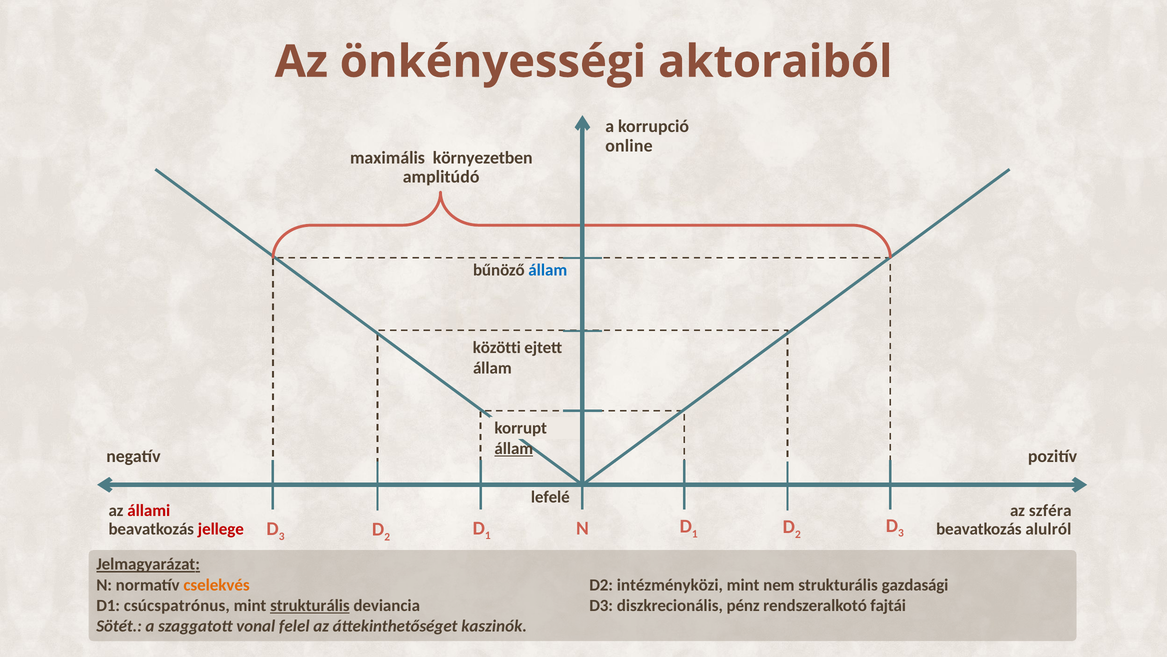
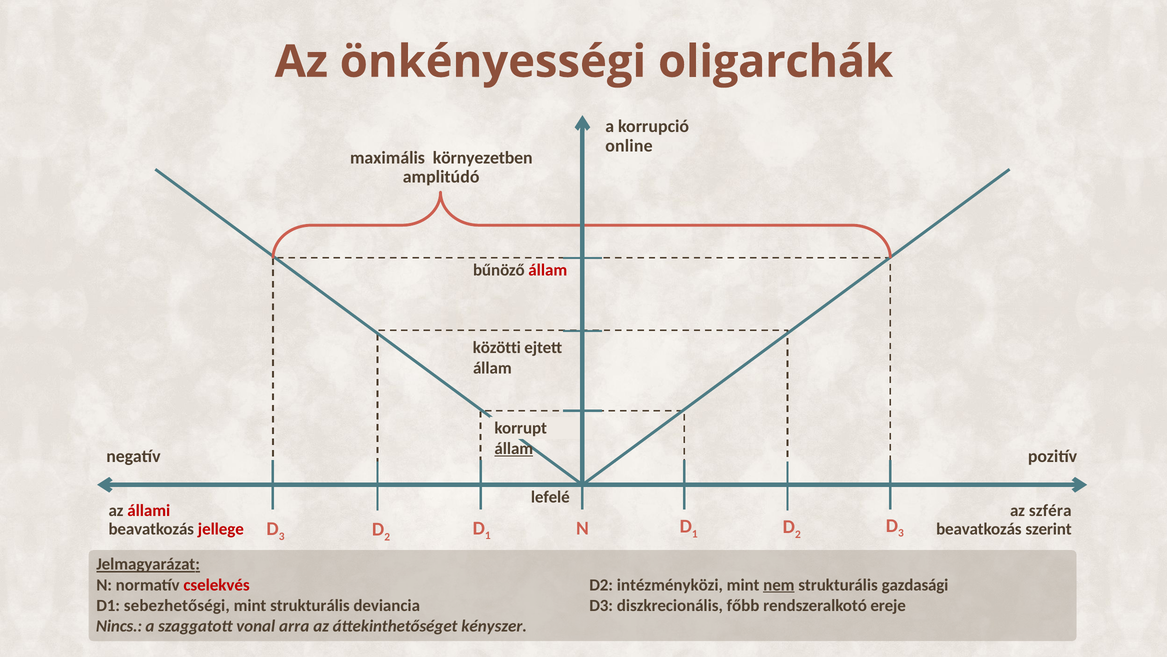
aktoraiból: aktoraiból -> oligarchák
állam at (548, 270) colour: blue -> red
alulról: alulról -> szerint
cselekvés colour: orange -> red
nem underline: none -> present
csúcspatrónus: csúcspatrónus -> sebezhetőségi
strukturális at (310, 605) underline: present -> none
pénz: pénz -> főbb
fajtái: fajtái -> ereje
Sötét: Sötét -> Nincs
felel: felel -> arra
kaszinók: kaszinók -> kényszer
